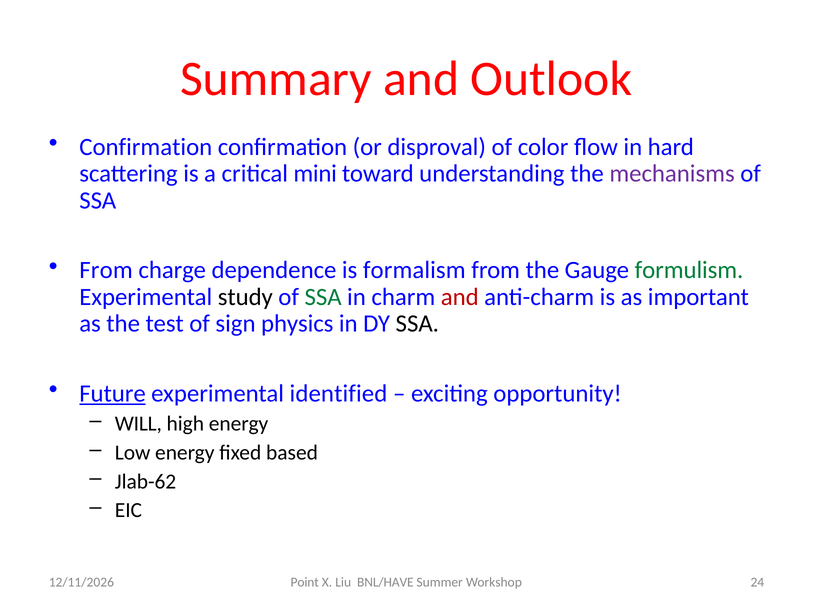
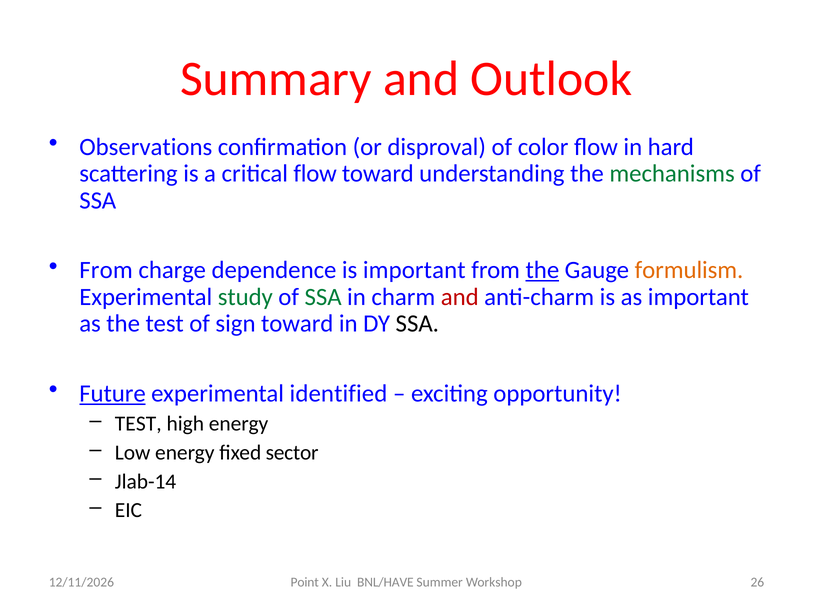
Confirmation at (146, 147): Confirmation -> Observations
critical mini: mini -> flow
mechanisms colour: purple -> green
is formalism: formalism -> important
the at (542, 270) underline: none -> present
formulism colour: green -> orange
study colour: black -> green
sign physics: physics -> toward
WILL at (138, 424): WILL -> TEST
based: based -> sector
Jlab-62: Jlab-62 -> Jlab-14
24: 24 -> 26
